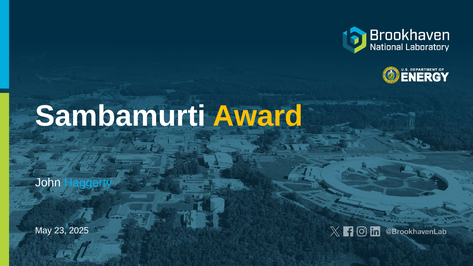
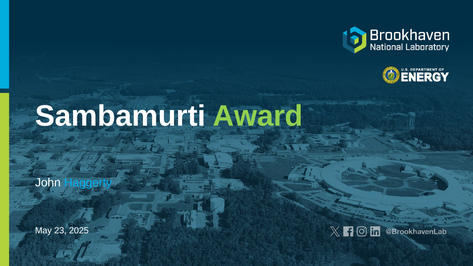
Award colour: yellow -> light green
